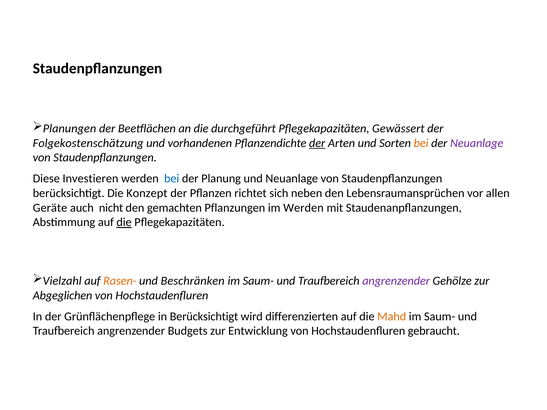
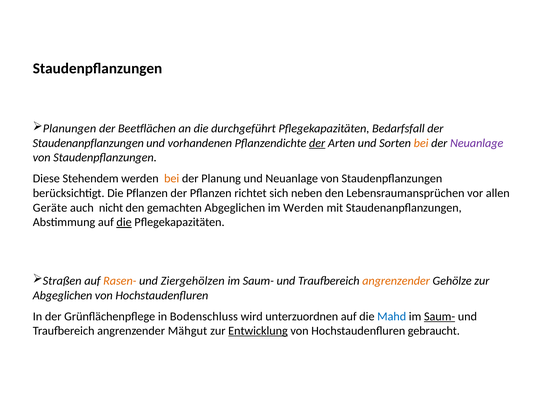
Gewässert: Gewässert -> Bedarfsfall
Folgekostenschätzung at (88, 143): Folgekostenschätzung -> Staudenanpflanzungen
Investieren: Investieren -> Stehendem
bei at (172, 179) colour: blue -> orange
Die Konzept: Konzept -> Pflanzen
gemachten Pflanzungen: Pflanzungen -> Abgeglichen
Vielzahl: Vielzahl -> Straßen
Beschränken: Beschränken -> Ziergehölzen
angrenzender at (396, 281) colour: purple -> orange
in Berücksichtigt: Berücksichtigt -> Bodenschluss
differenzierten: differenzierten -> unterzuordnen
Mahd colour: orange -> blue
Saum- at (440, 317) underline: none -> present
Budgets: Budgets -> Mähgut
Entwicklung underline: none -> present
